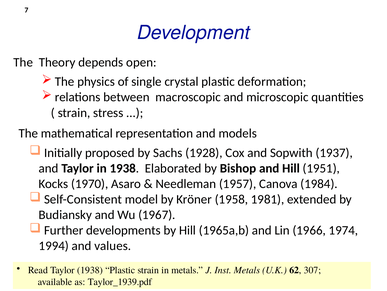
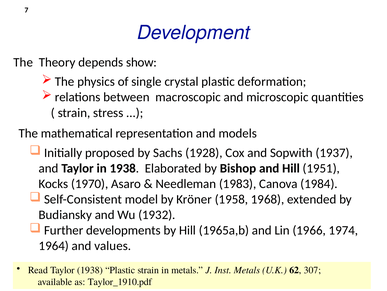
open: open -> show
1957: 1957 -> 1983
1981: 1981 -> 1968
1967: 1967 -> 1932
1994: 1994 -> 1964
Taylor_1939.pdf: Taylor_1939.pdf -> Taylor_1910.pdf
